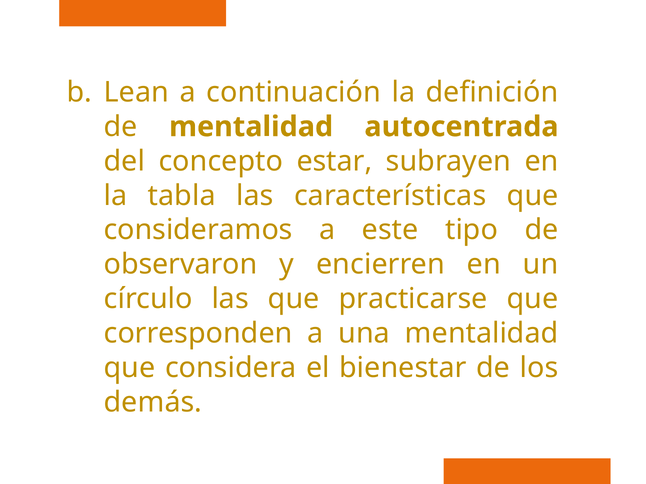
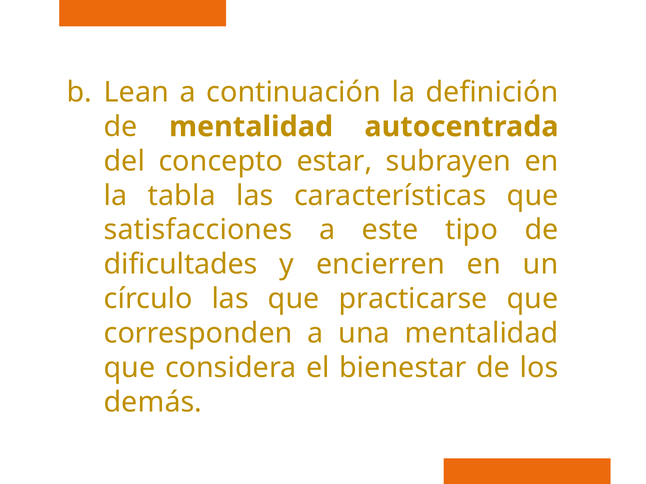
consideramos: consideramos -> satisfacciones
observaron: observaron -> dificultades
